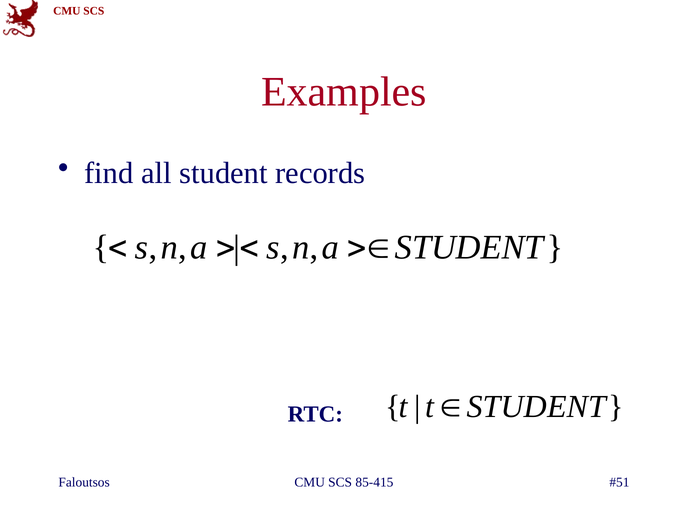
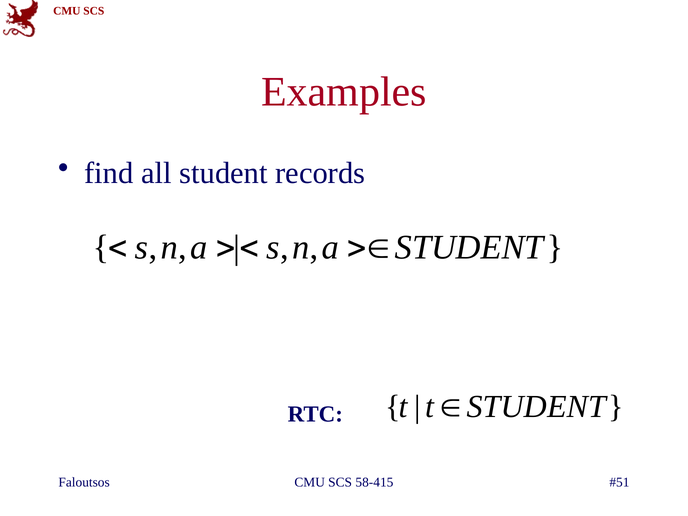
85-415: 85-415 -> 58-415
